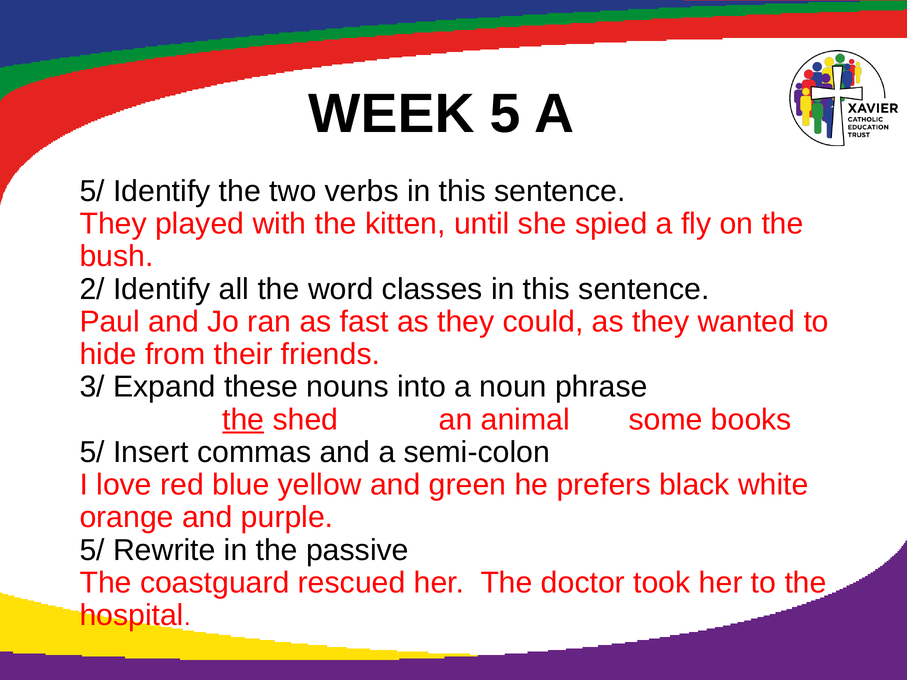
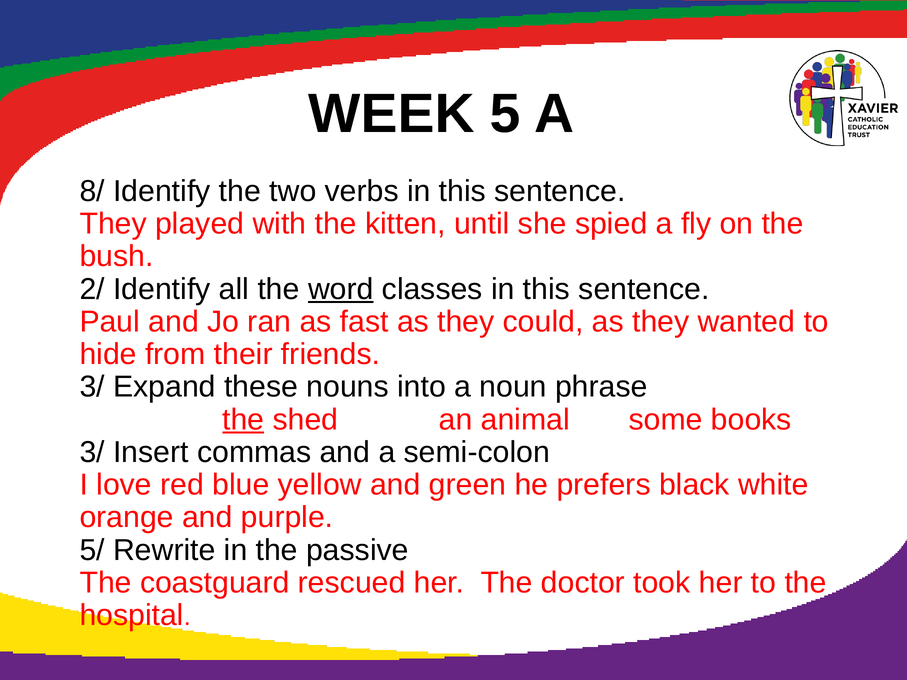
5/ at (92, 191): 5/ -> 8/
word underline: none -> present
5/ at (92, 452): 5/ -> 3/
